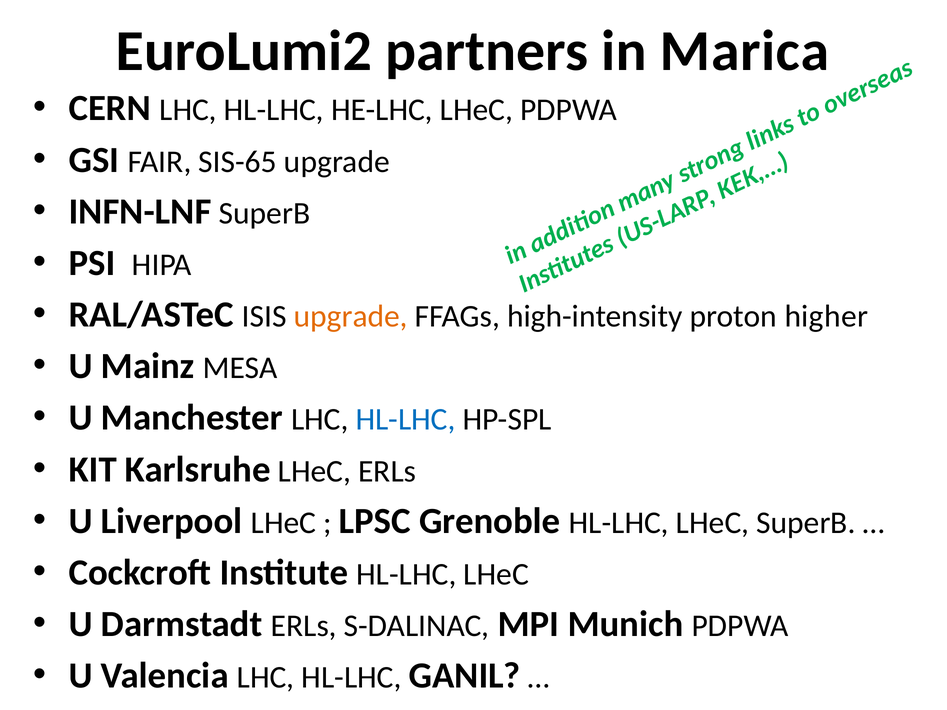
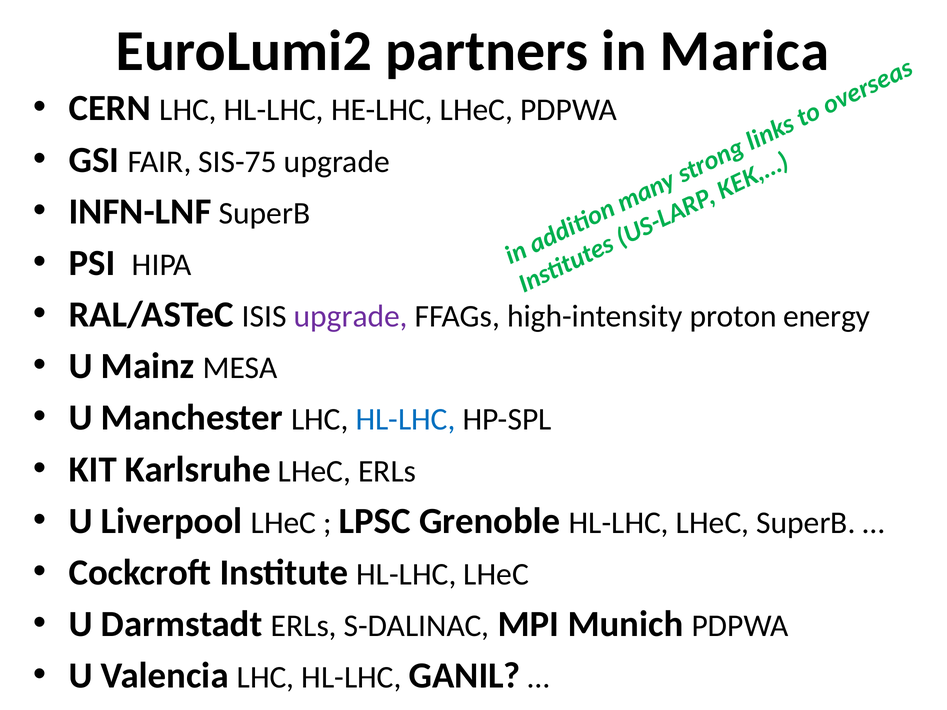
SIS-65: SIS-65 -> SIS-75
upgrade at (351, 316) colour: orange -> purple
higher: higher -> energy
